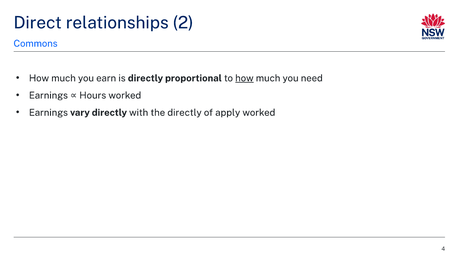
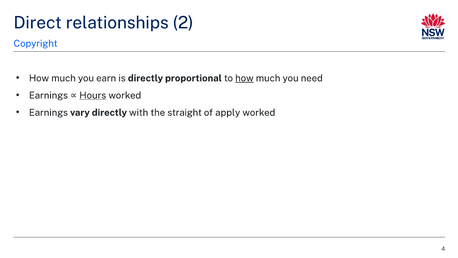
Commons: Commons -> Copyright
Hours underline: none -> present
the directly: directly -> straight
